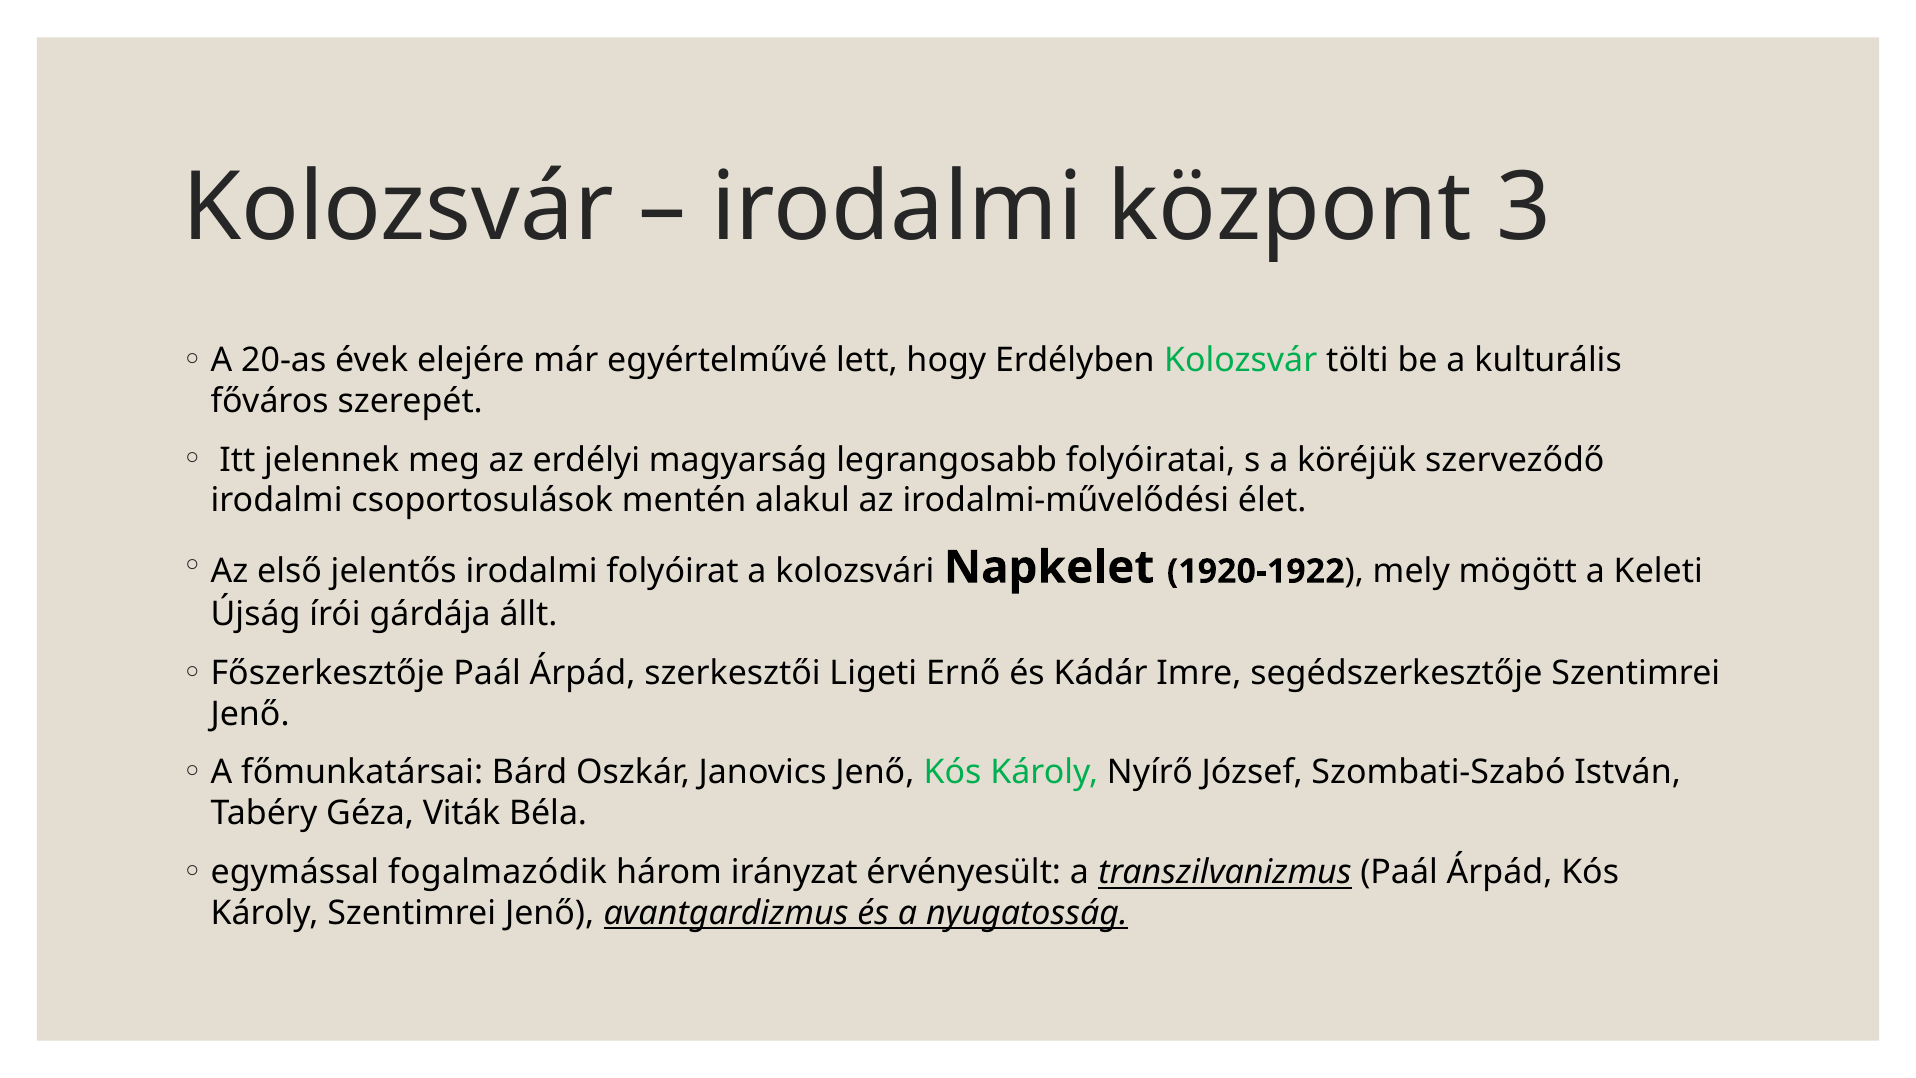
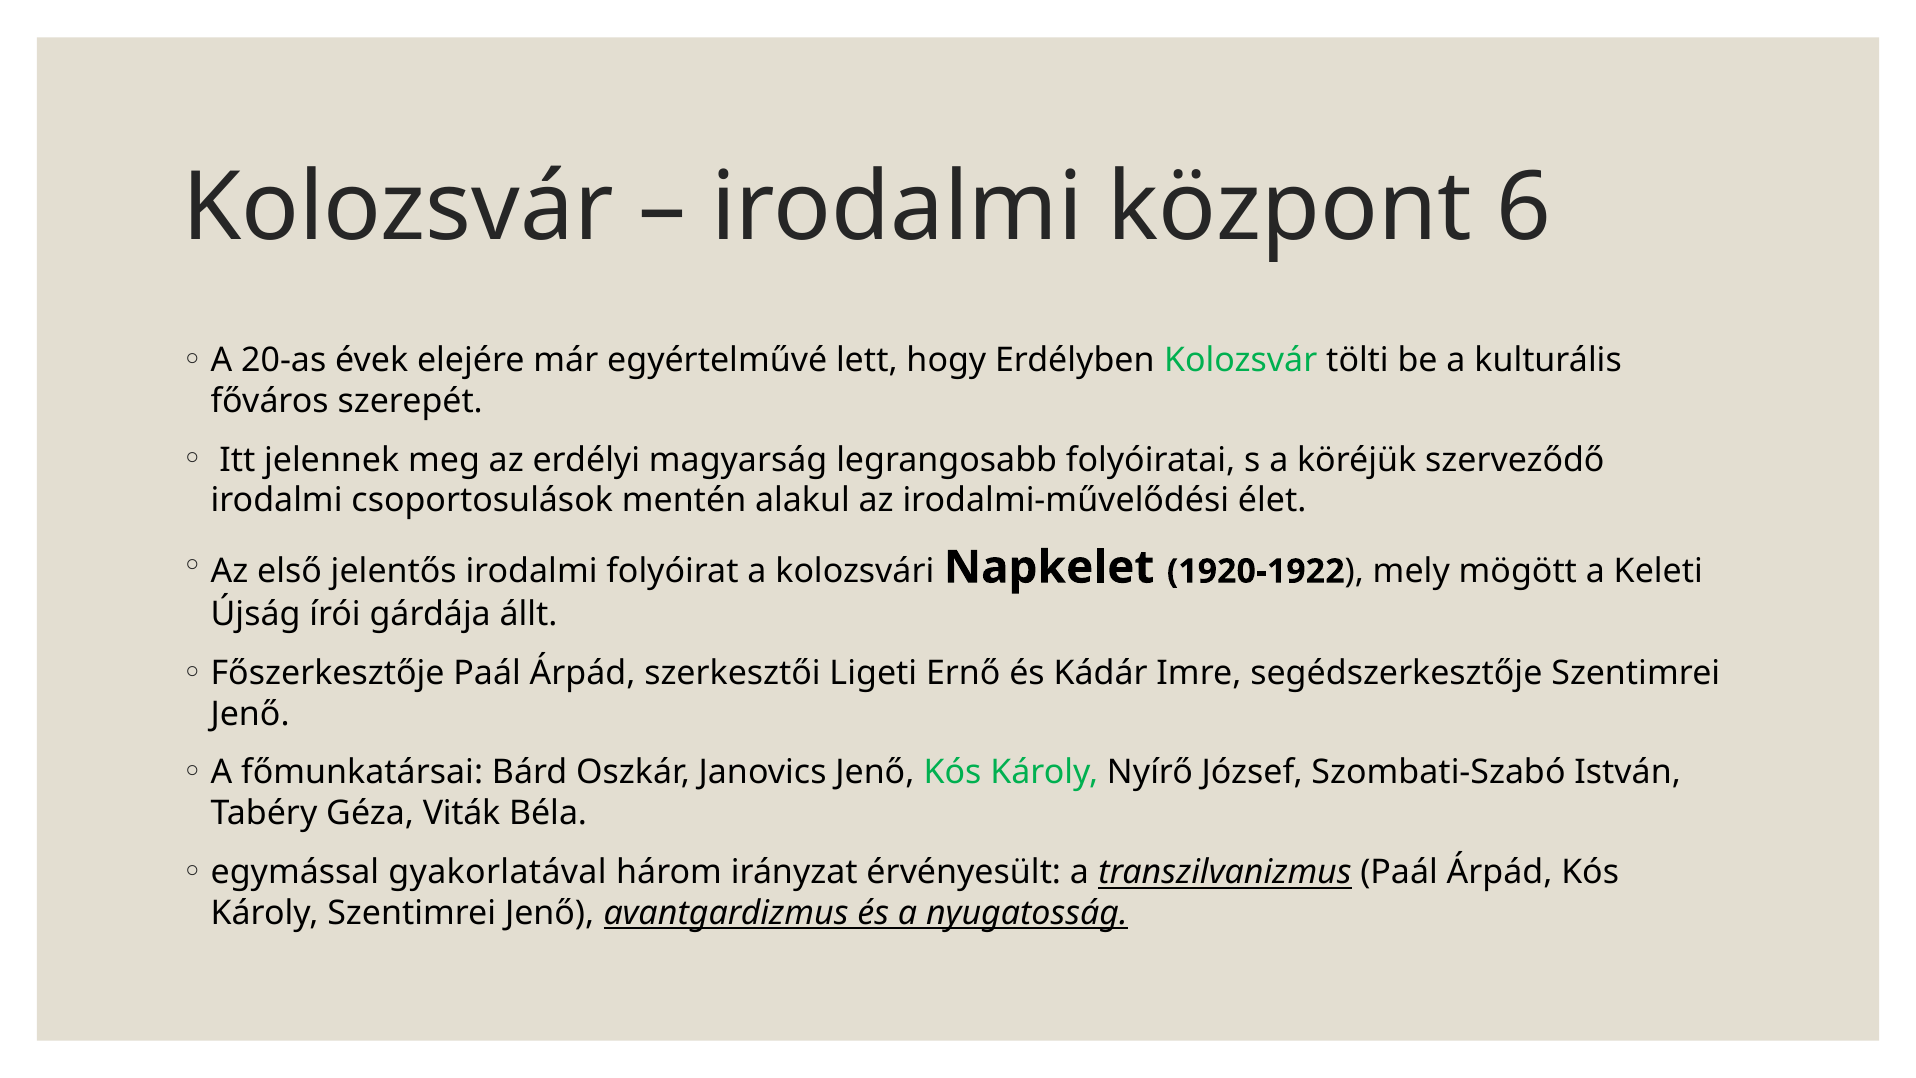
3: 3 -> 6
fogalmazódik: fogalmazódik -> gyakorlatával
